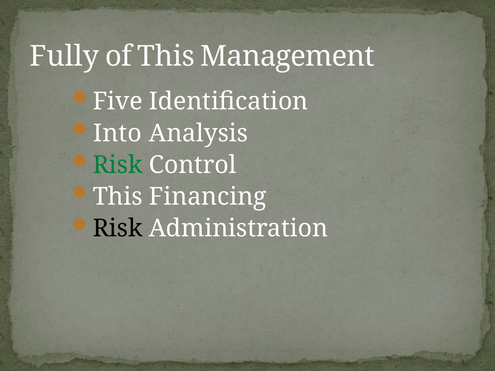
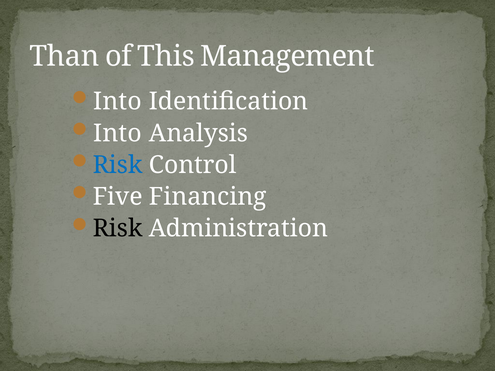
Fully: Fully -> Than
Five at (118, 102): Five -> Into
Risk at (118, 165) colour: green -> blue
This at (118, 197): This -> Five
